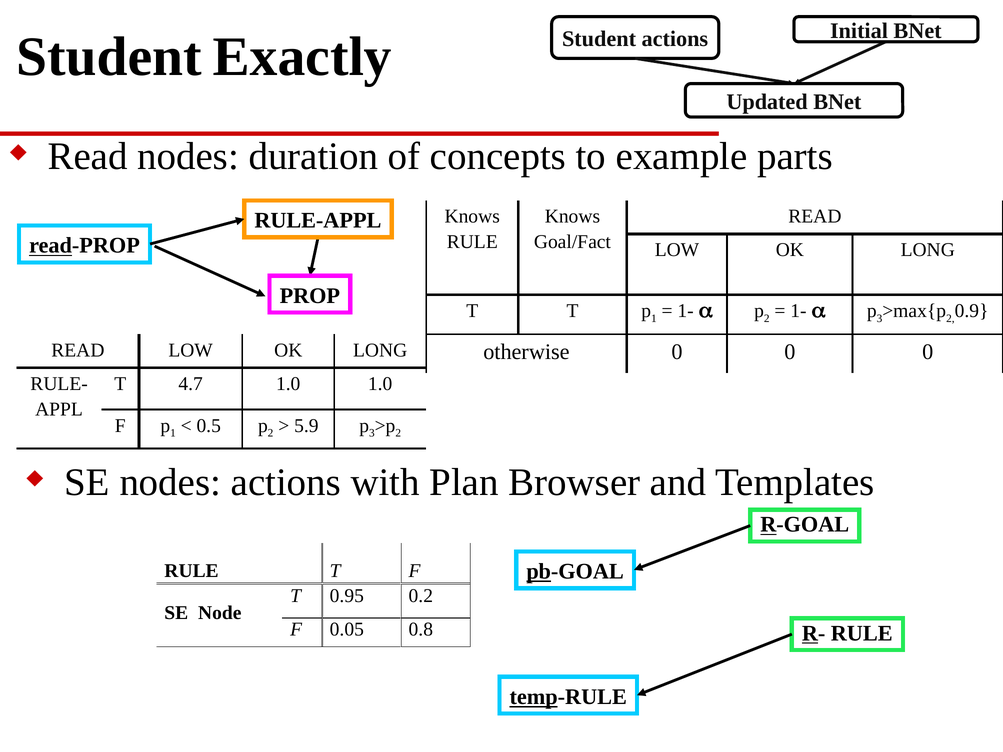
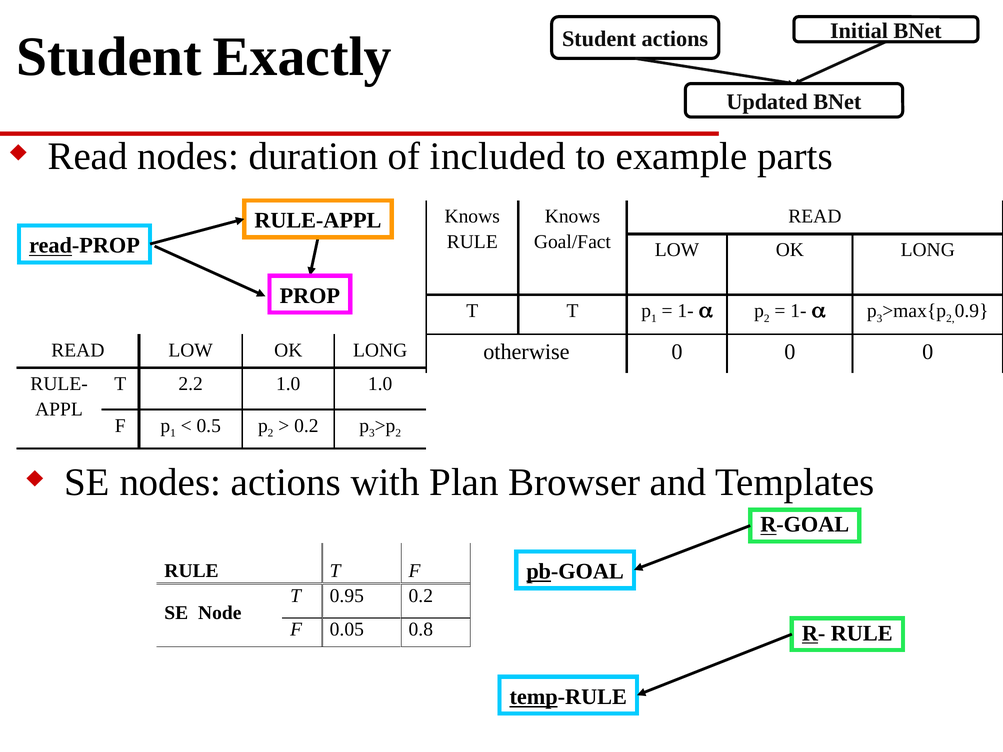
concepts: concepts -> included
4.7: 4.7 -> 2.2
5.9 at (306, 426): 5.9 -> 0.2
